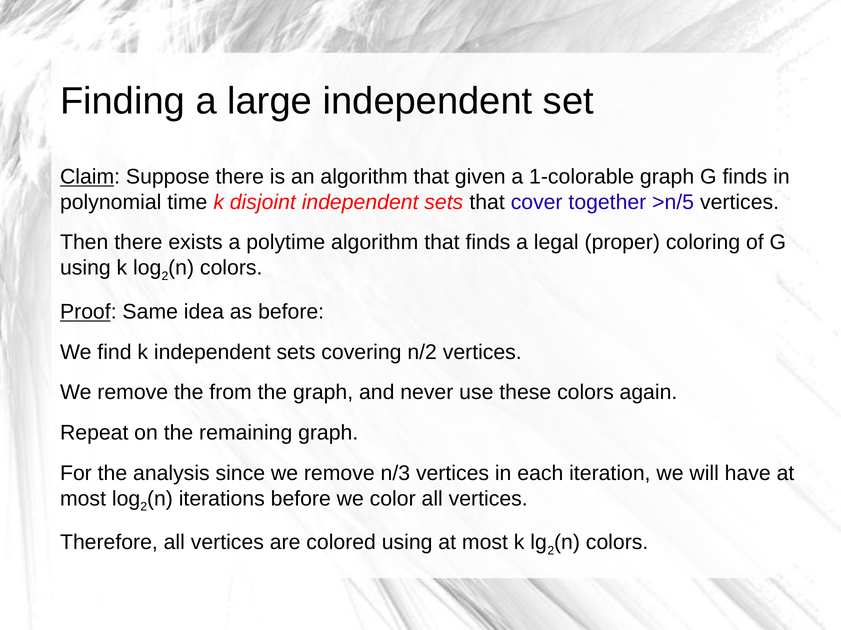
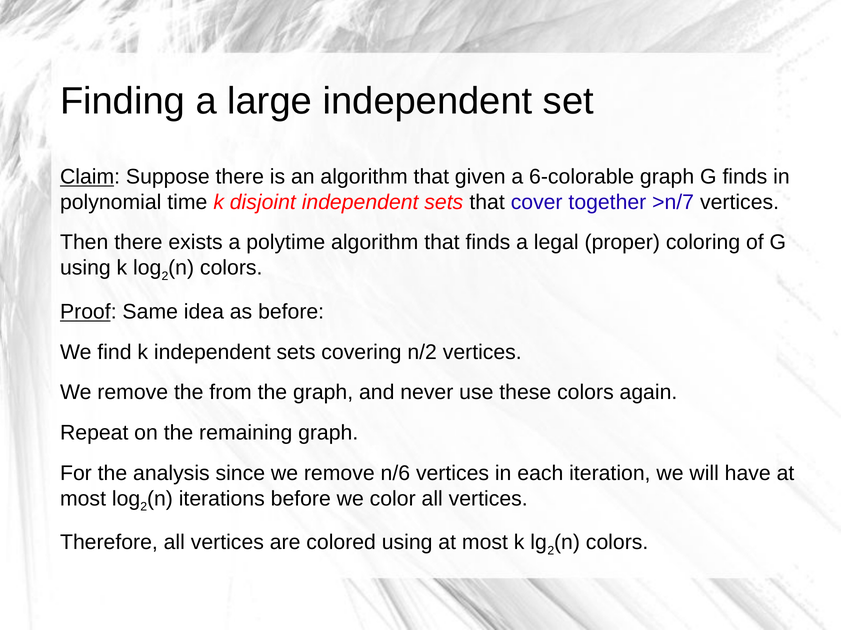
1-colorable: 1-colorable -> 6-colorable
>n/5: >n/5 -> >n/7
n/3: n/3 -> n/6
